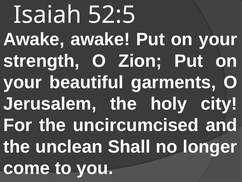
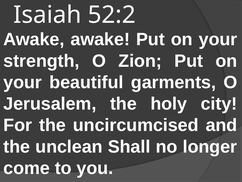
52:5: 52:5 -> 52:2
